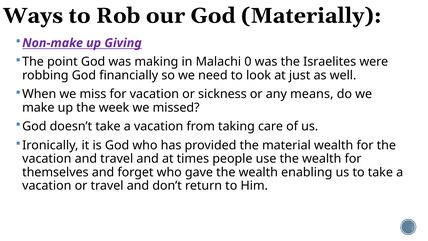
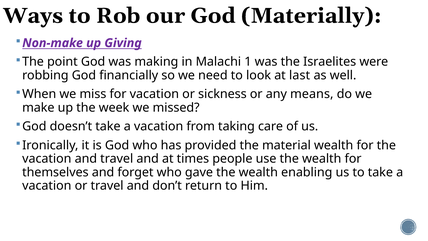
0: 0 -> 1
just: just -> last
